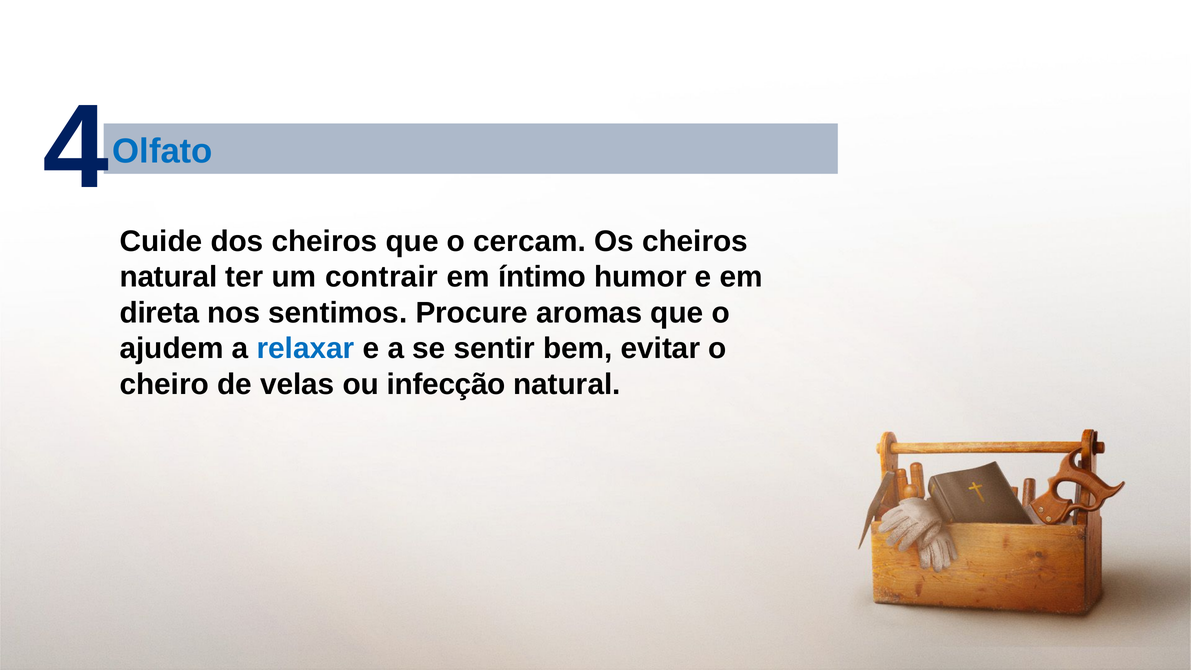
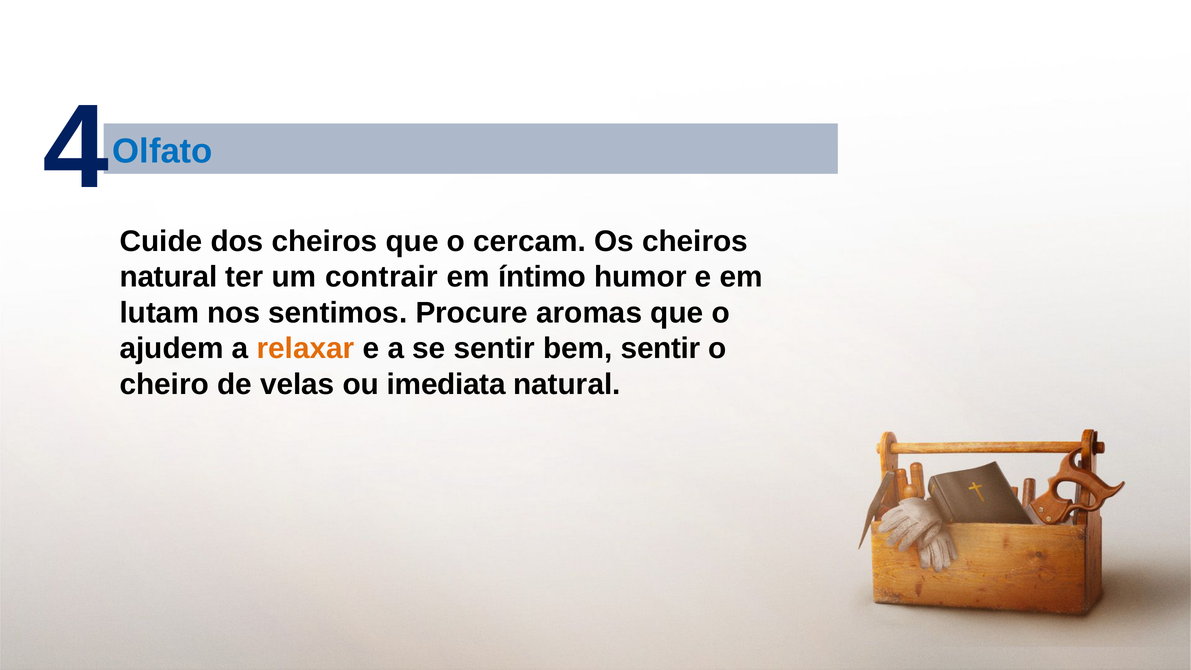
direta: direta -> lutam
relaxar colour: blue -> orange
bem evitar: evitar -> sentir
infecção: infecção -> imediata
